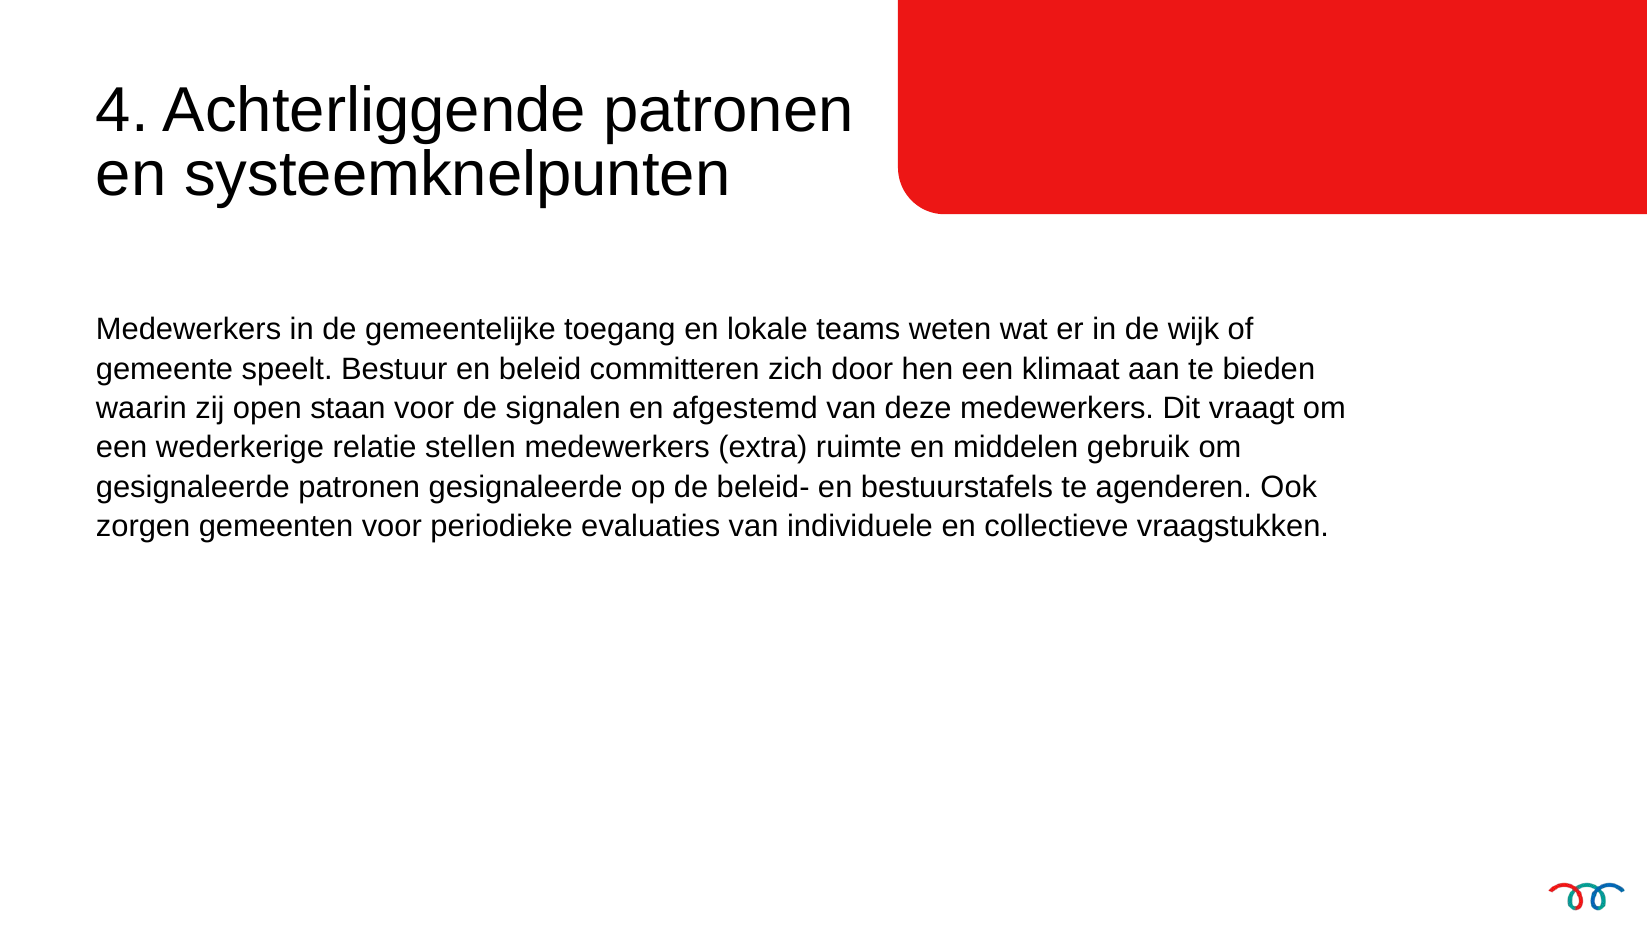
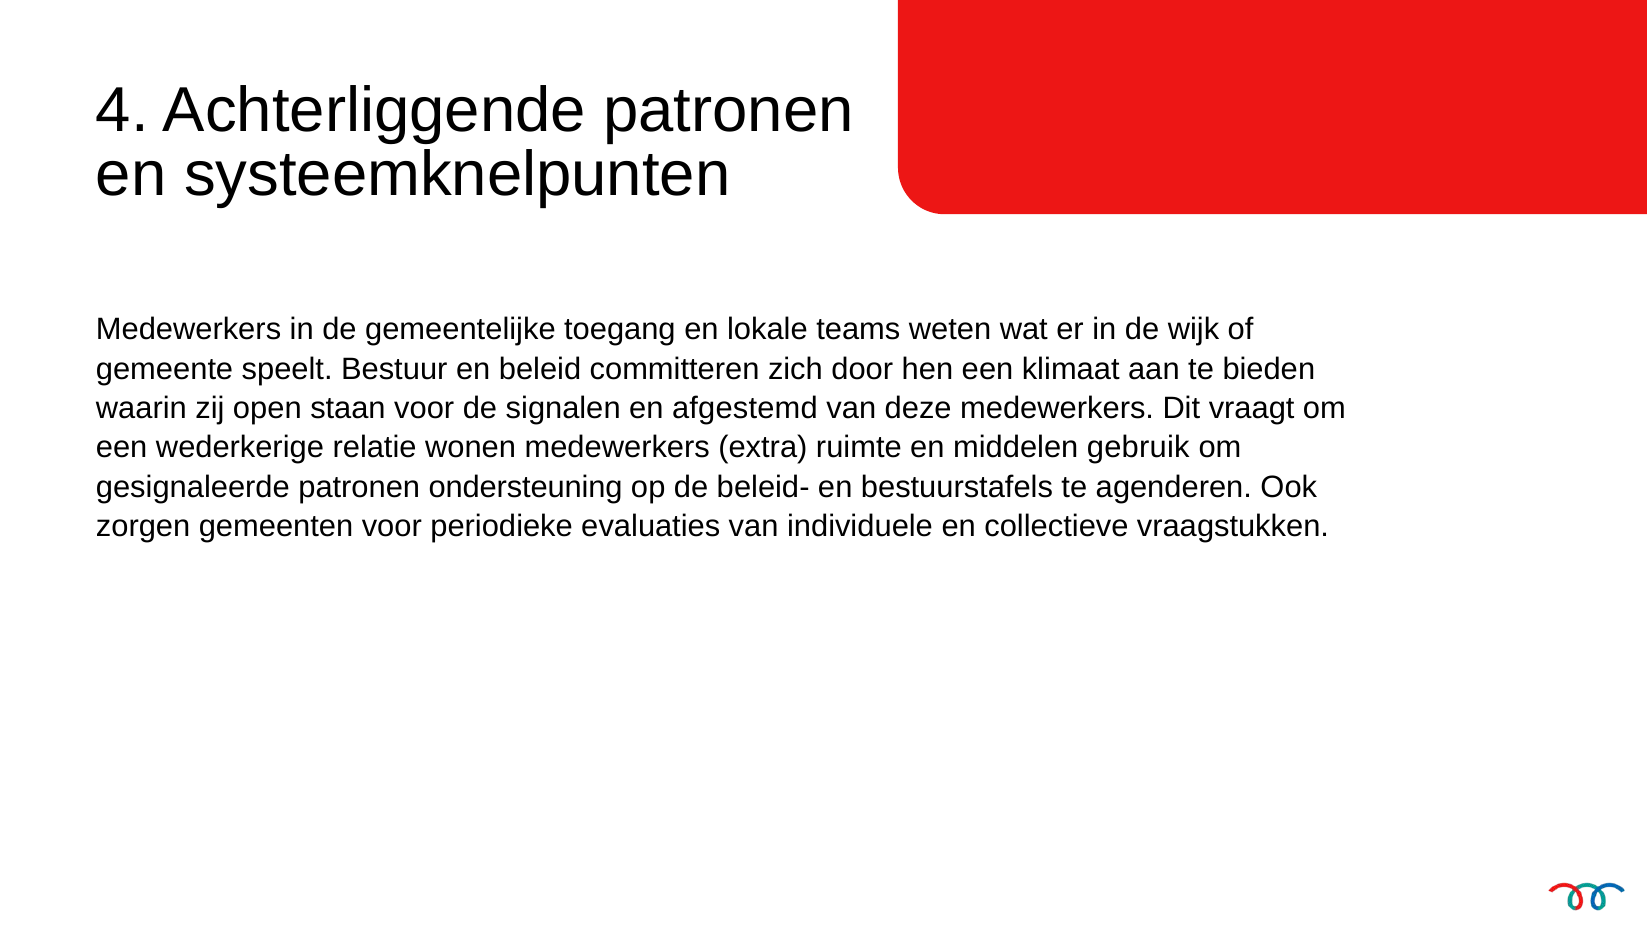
stellen: stellen -> wonen
patronen gesignaleerde: gesignaleerde -> ondersteuning
